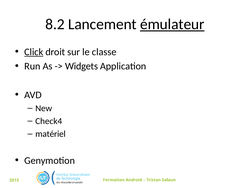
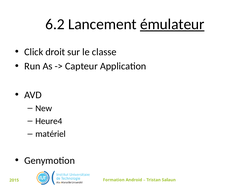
8.2: 8.2 -> 6.2
Click underline: present -> none
Widgets: Widgets -> Capteur
Check4: Check4 -> Heure4
